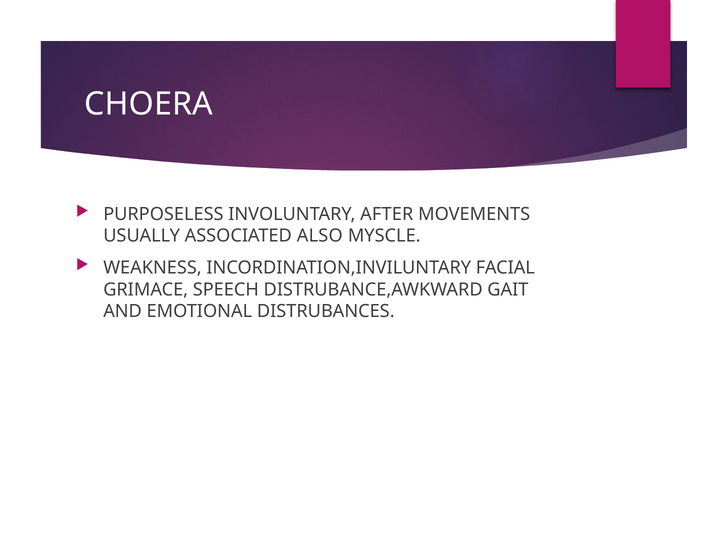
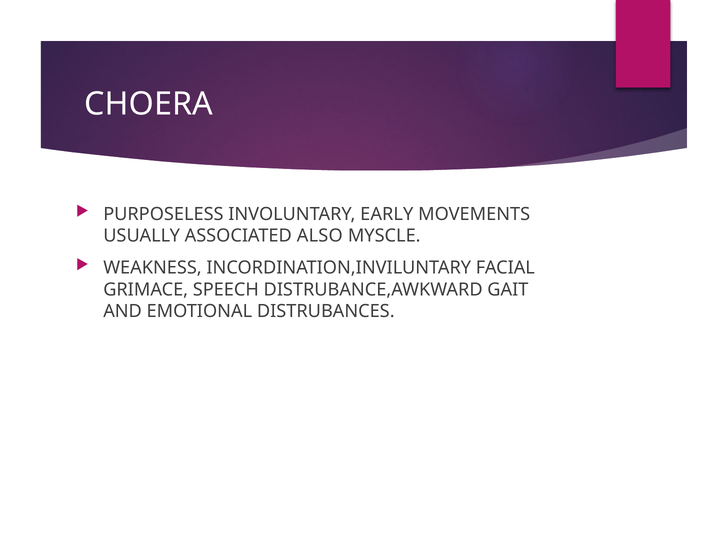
AFTER: AFTER -> EARLY
